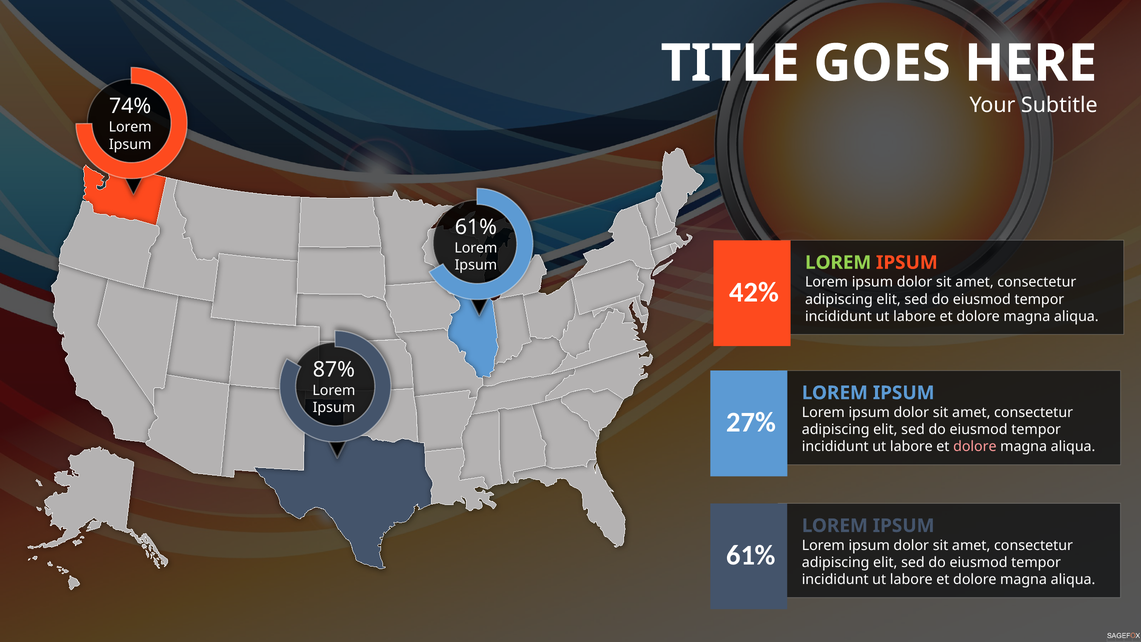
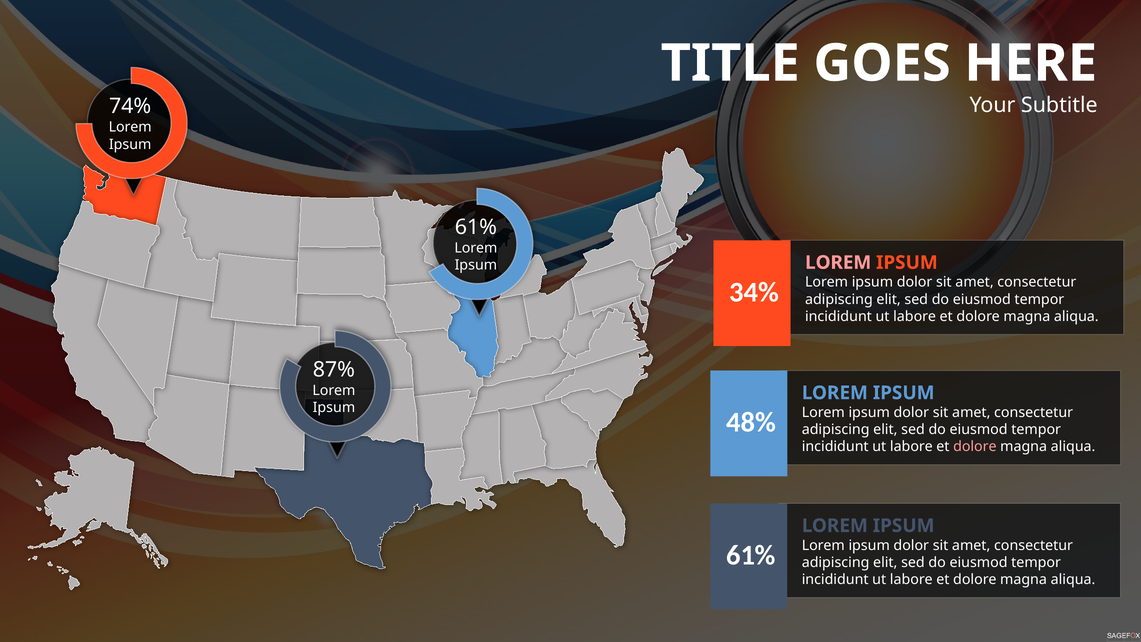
LOREM at (838, 262) colour: light green -> pink
42%: 42% -> 34%
27%: 27% -> 48%
